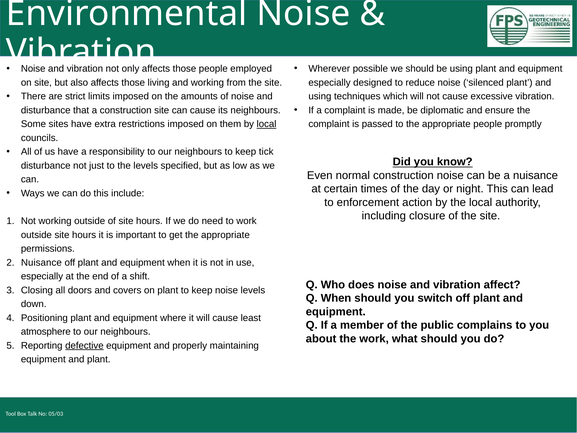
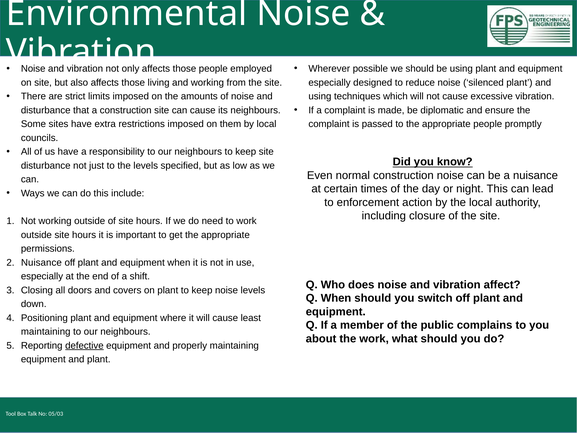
local at (267, 124) underline: present -> none
keep tick: tick -> site
atmosphere at (46, 332): atmosphere -> maintaining
